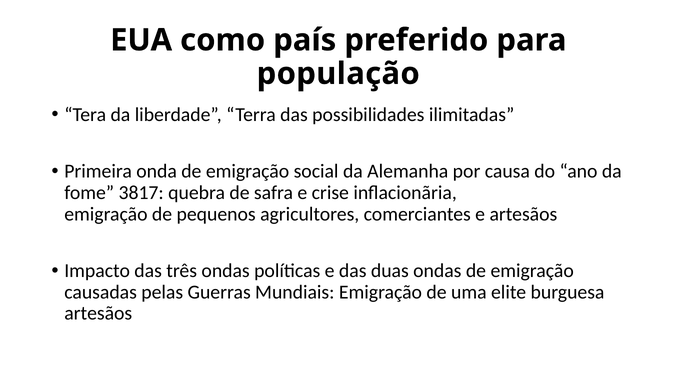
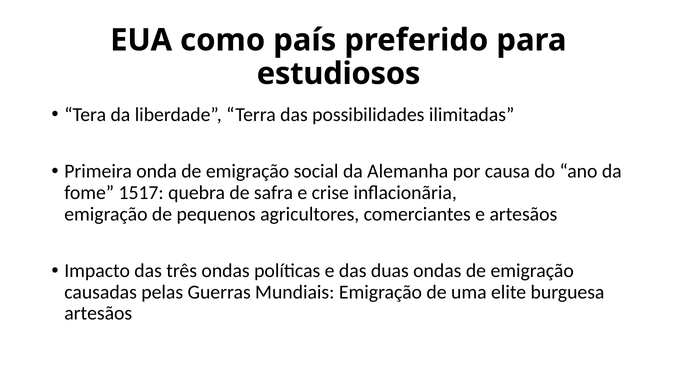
população: população -> estudiosos
3817: 3817 -> 1517
